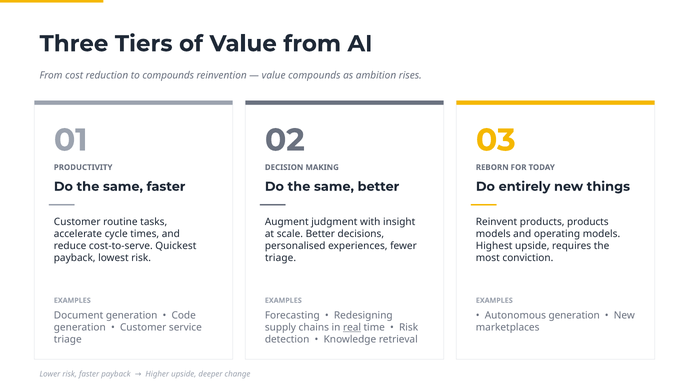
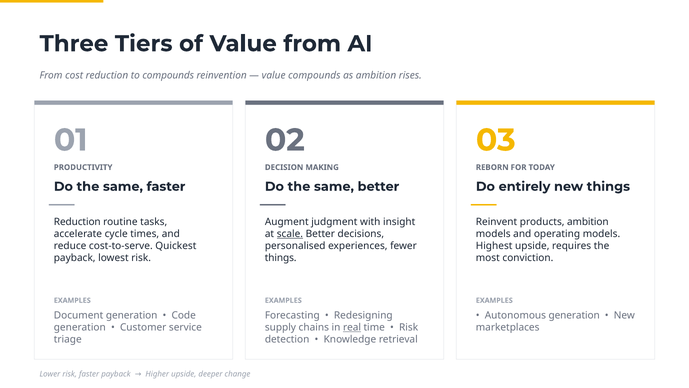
Customer at (77, 222): Customer -> Reduction
products products: products -> ambition
scale underline: none -> present
triage at (281, 258): triage -> things
